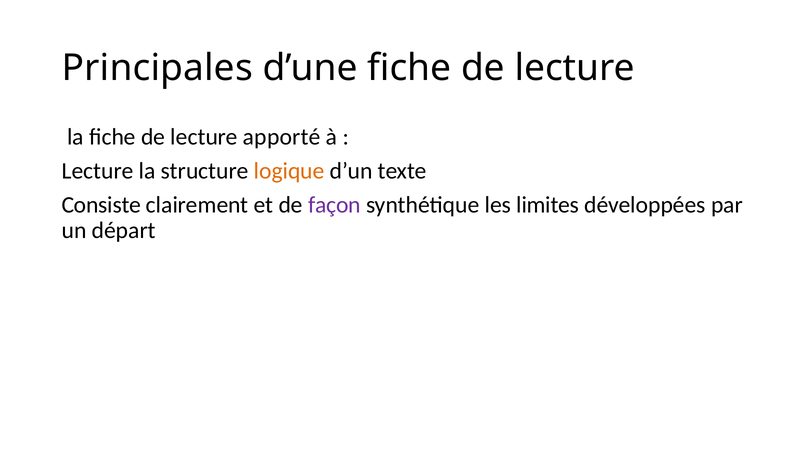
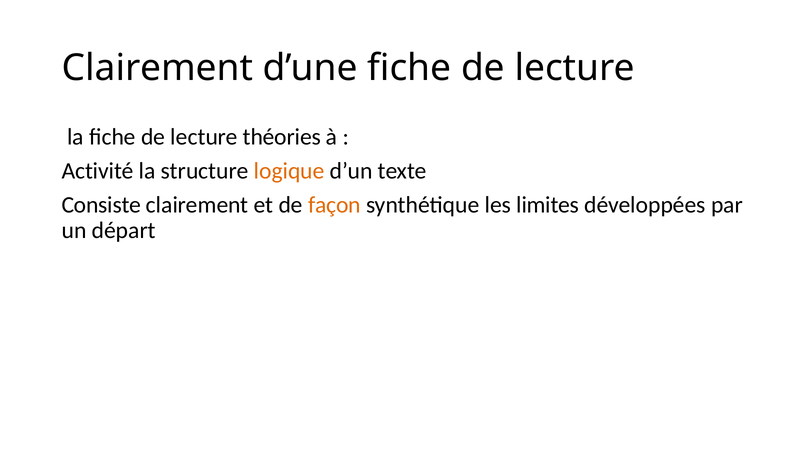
Principales at (157, 68): Principales -> Clairement
apporté: apporté -> théories
Lecture at (98, 171): Lecture -> Activité
façon colour: purple -> orange
